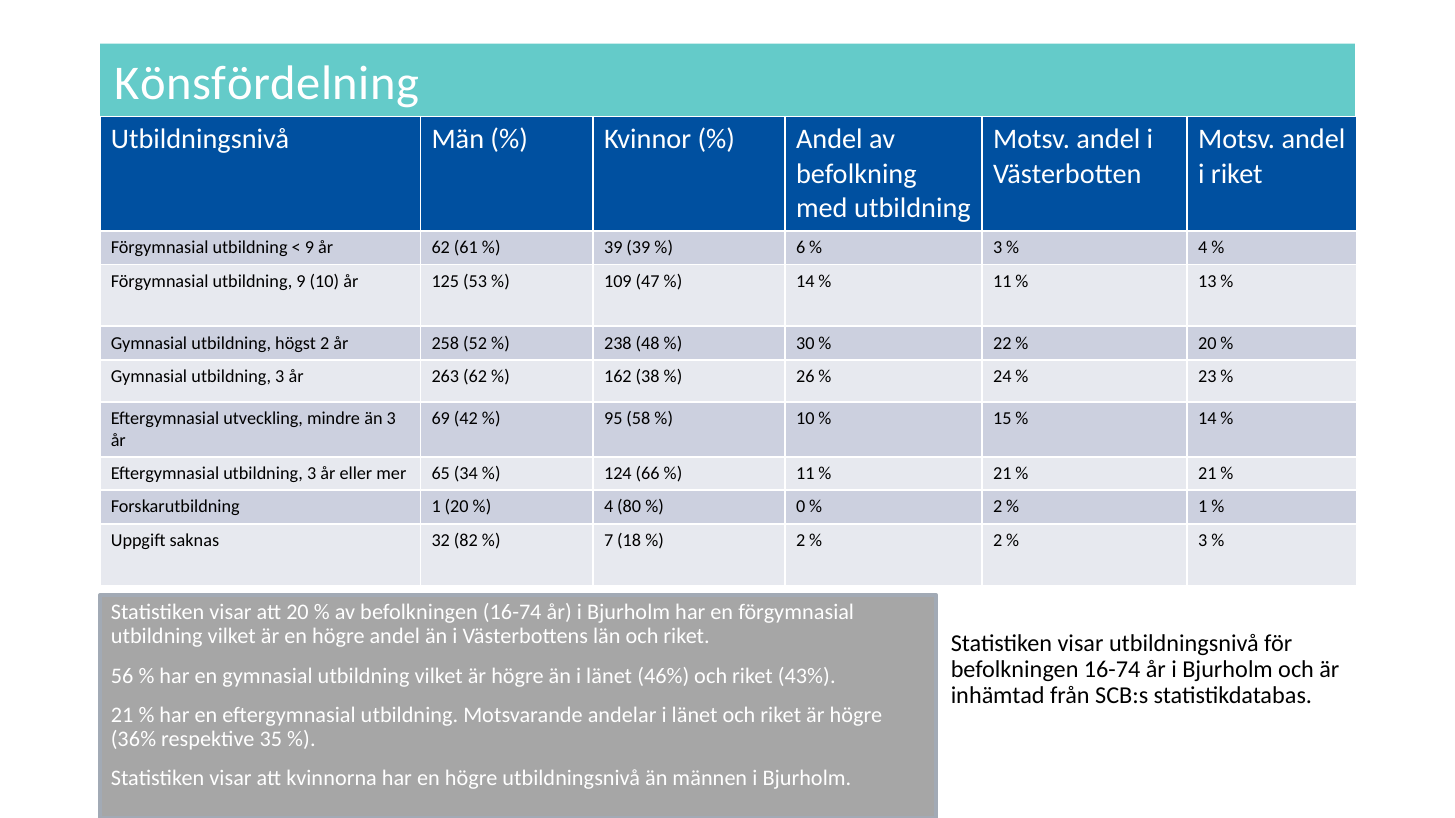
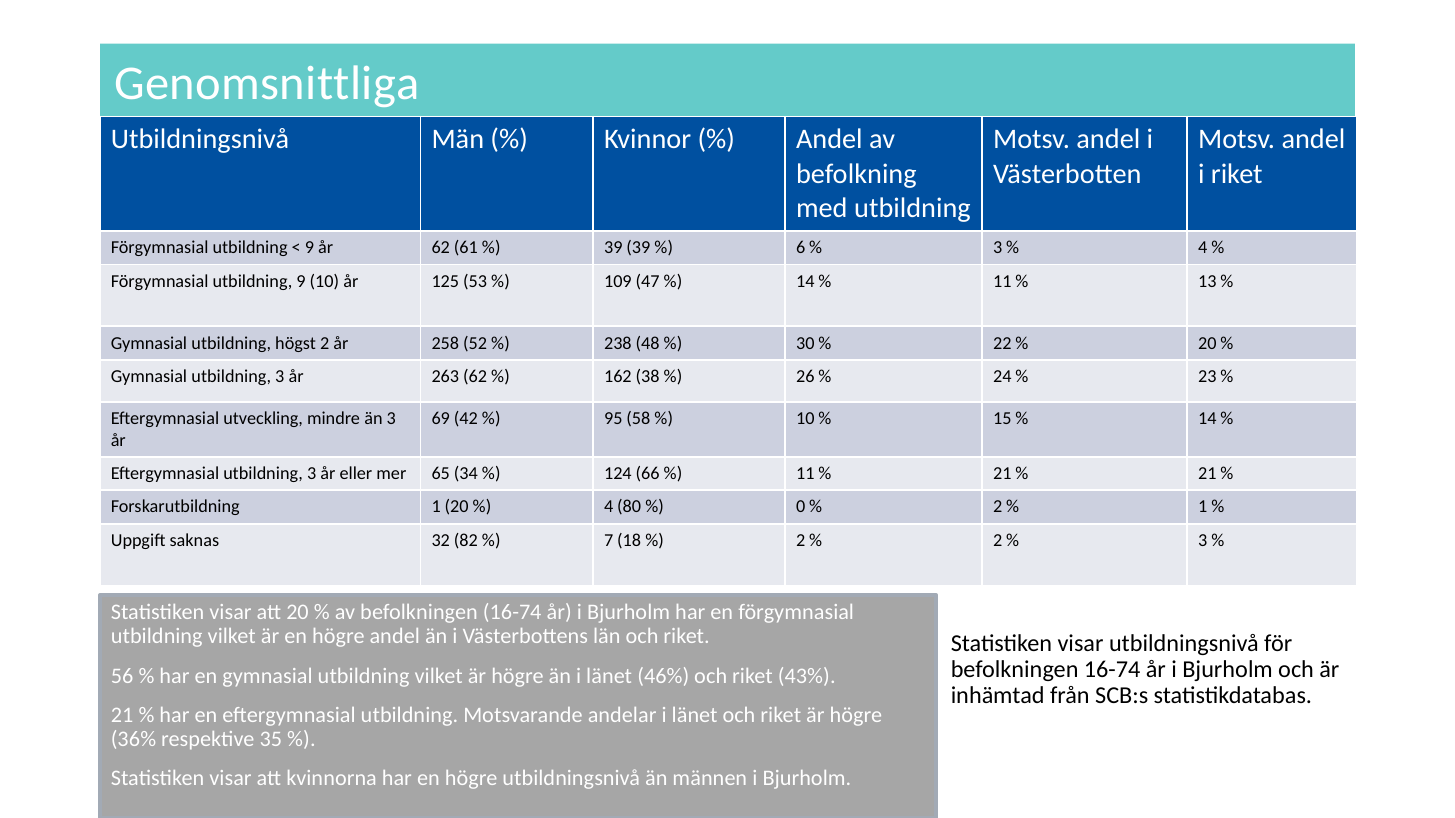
Könsfördelning: Könsfördelning -> Genomsnittliga
